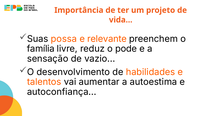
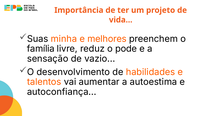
possa: possa -> minha
relevante: relevante -> melhores
